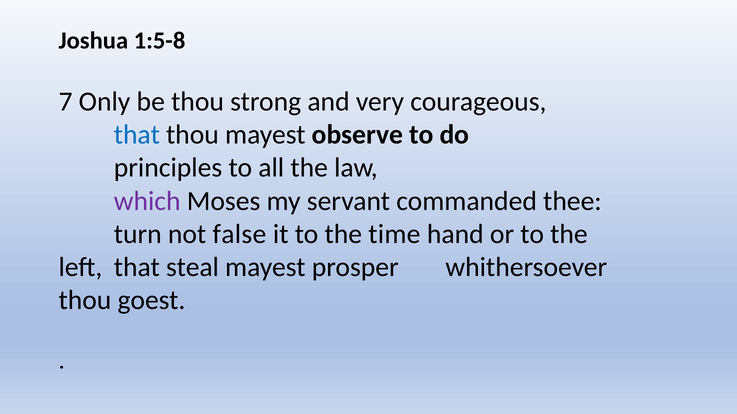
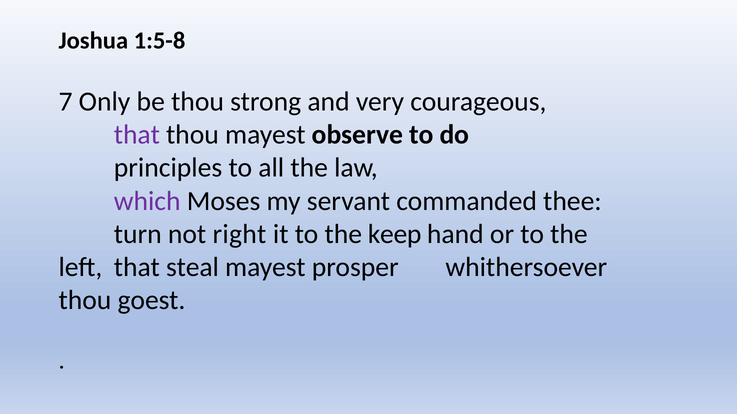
that at (137, 135) colour: blue -> purple
false: false -> right
time: time -> keep
